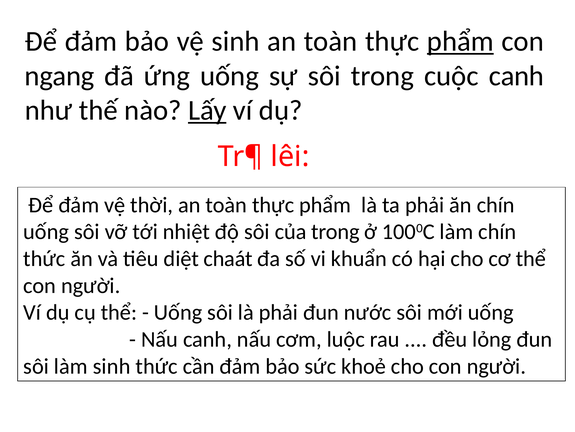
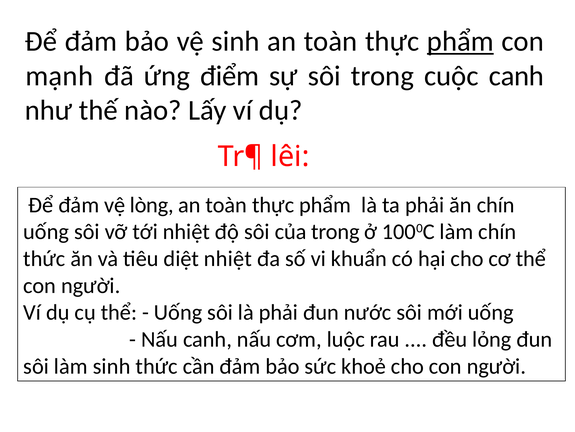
ngang: ngang -> mạnh
ứng uống: uống -> điểm
Lấy underline: present -> none
thời: thời -> lòng
diệt chaát: chaát -> nhiệt
